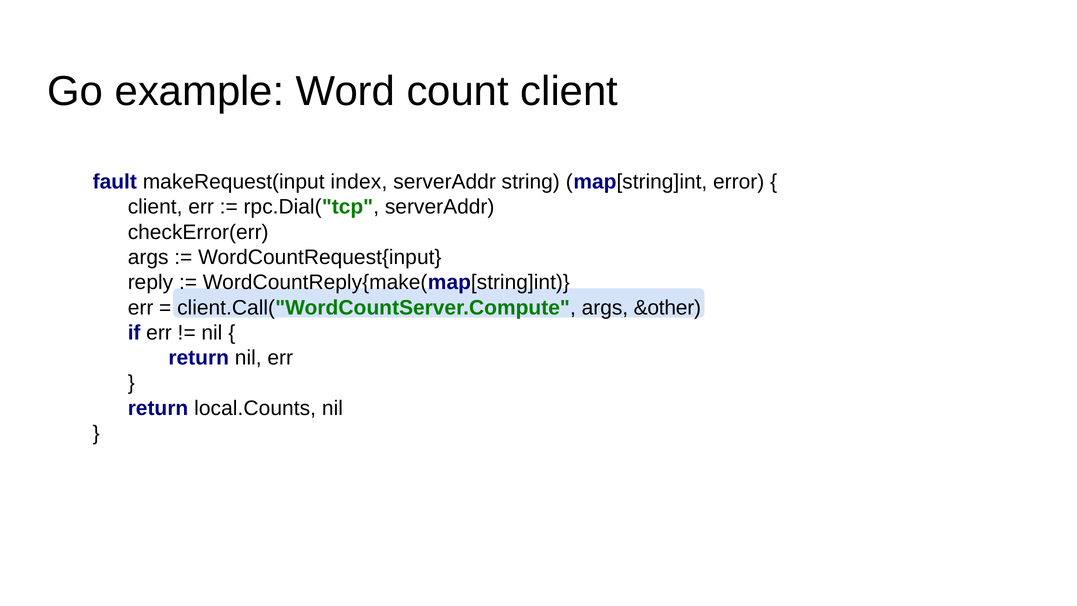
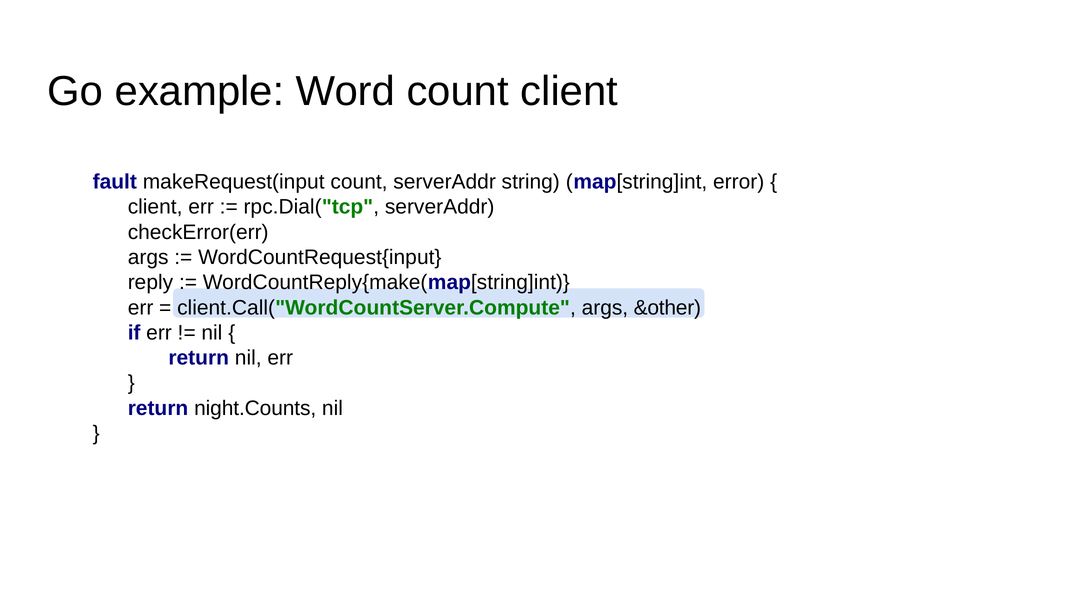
makeRequest(input index: index -> count
local.Counts: local.Counts -> night.Counts
